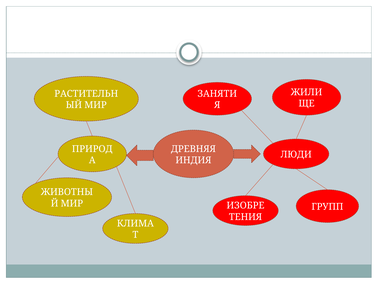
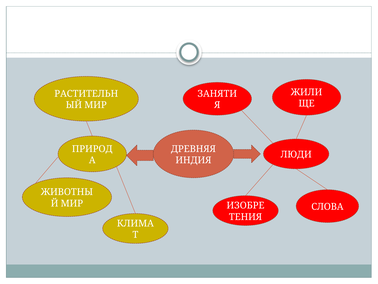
ГРУПП: ГРУПП -> СЛОВА
